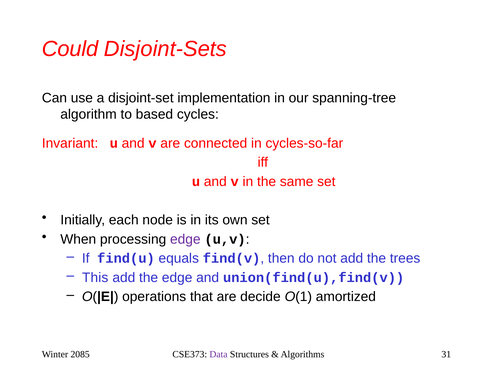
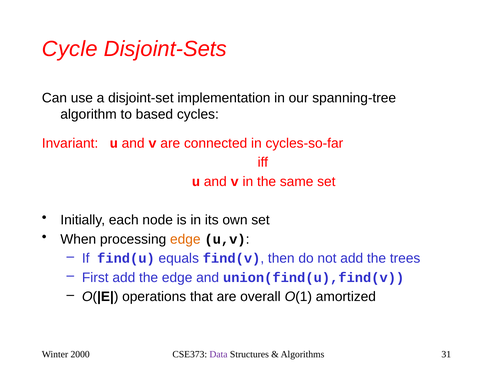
Could: Could -> Cycle
edge at (185, 239) colour: purple -> orange
This: This -> First
decide: decide -> overall
2085: 2085 -> 2000
